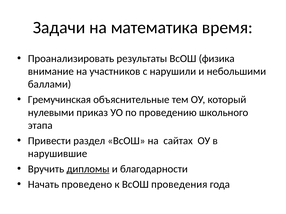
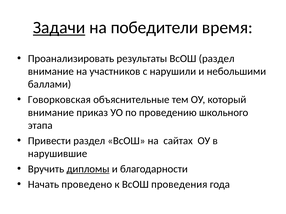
Задачи underline: none -> present
математика: математика -> победители
ВсОШ физика: физика -> раздел
Гремучинская: Гремучинская -> Говорковская
нулевыми at (51, 113): нулевыми -> внимание
